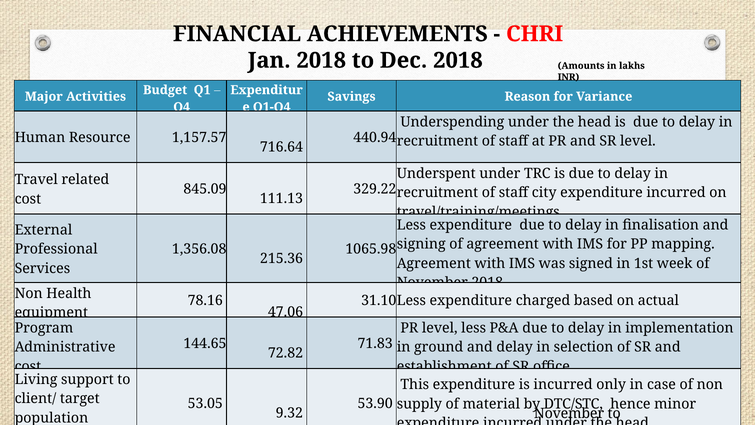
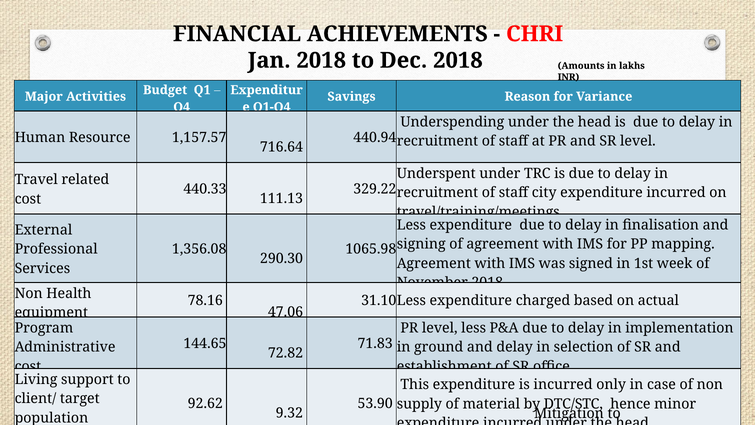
845.09: 845.09 -> 440.33
215.36: 215.36 -> 290.30
53.05: 53.05 -> 92.62
November at (569, 413): November -> Mitigation
